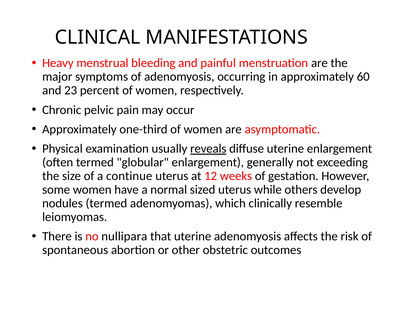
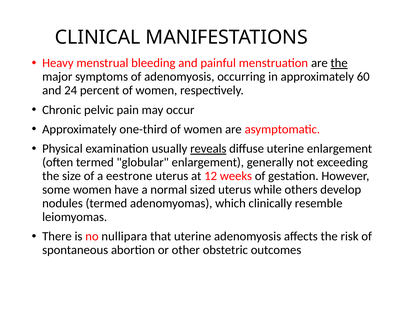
the at (339, 63) underline: none -> present
23: 23 -> 24
continue: continue -> eestrone
